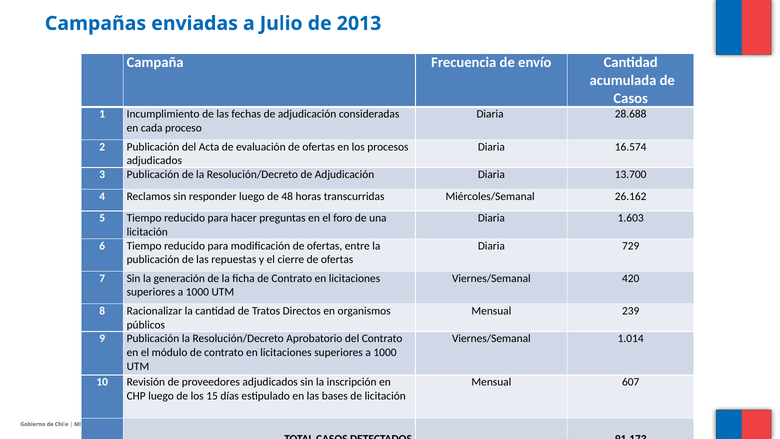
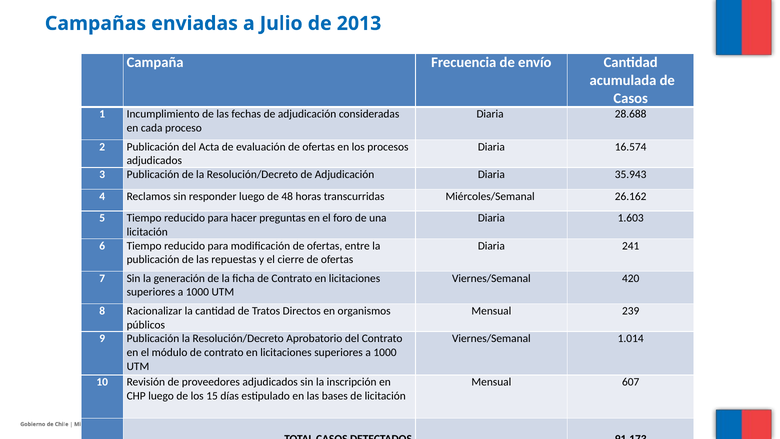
13.700: 13.700 -> 35.943
729: 729 -> 241
